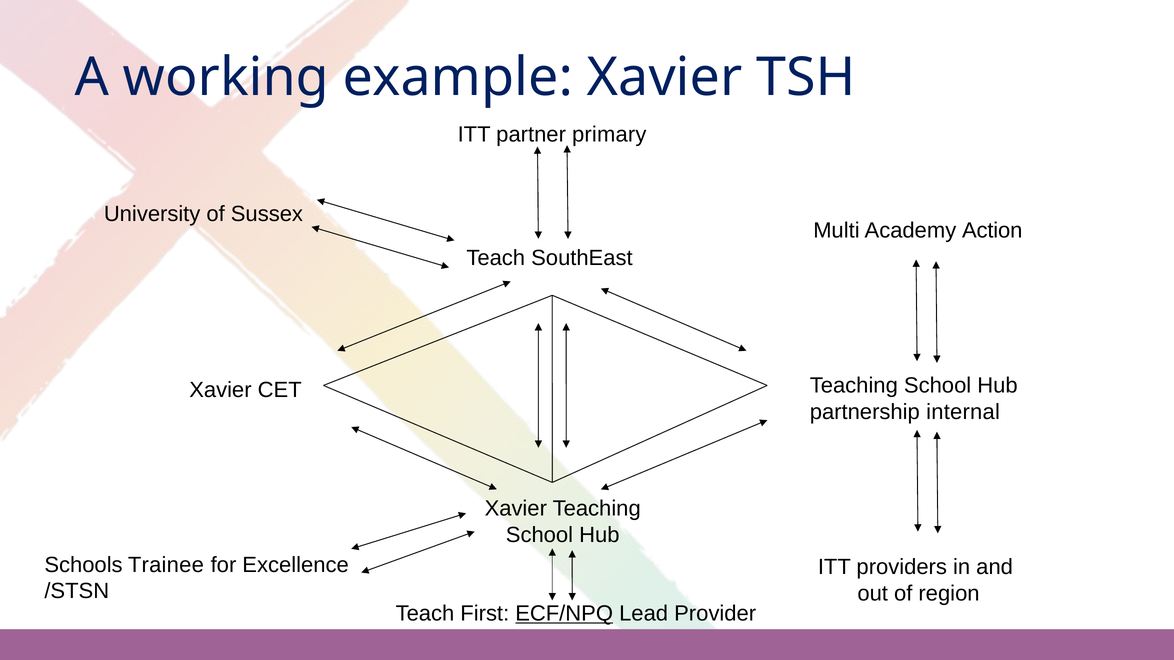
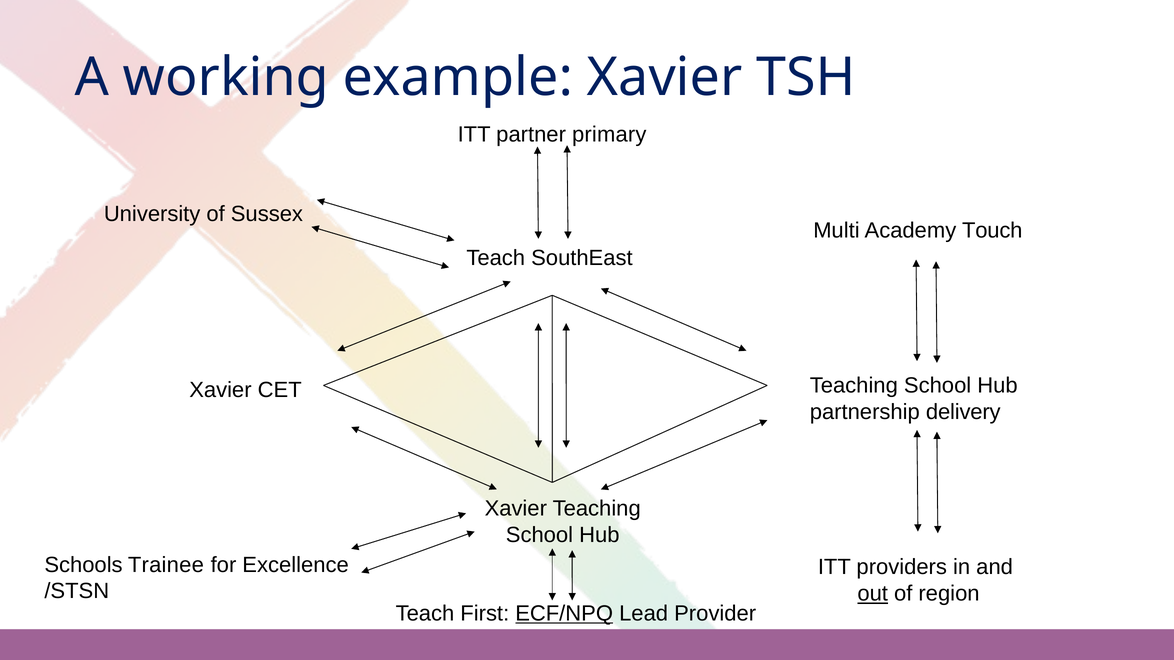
Action: Action -> Touch
internal: internal -> delivery
out underline: none -> present
